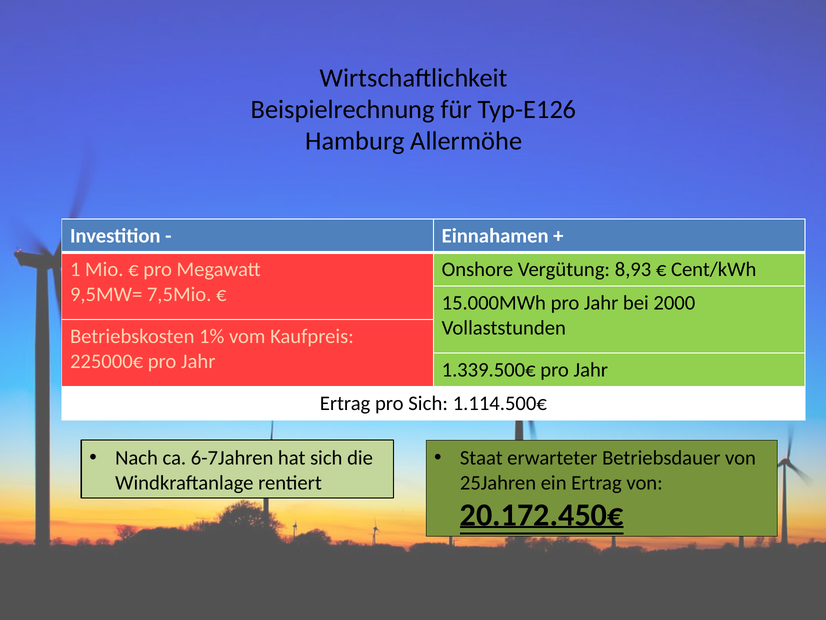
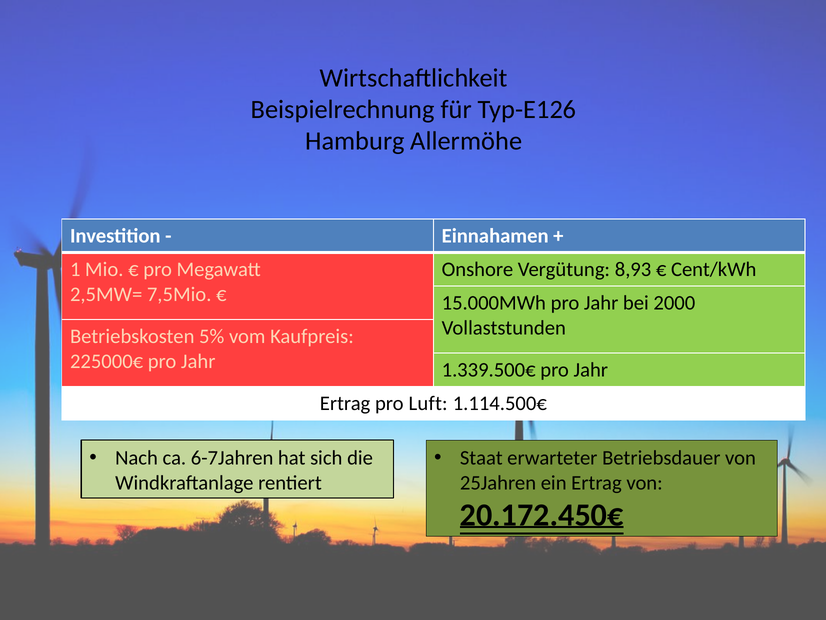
9,5MW=: 9,5MW= -> 2,5MW=
1%: 1% -> 5%
pro Sich: Sich -> Luft
